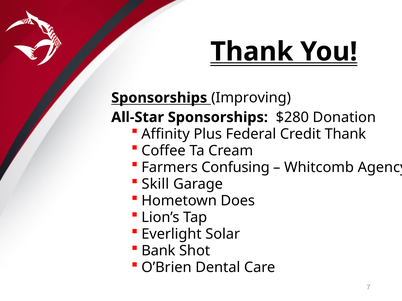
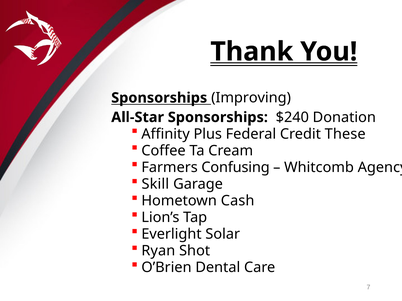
$280: $280 -> $240
Credit Thank: Thank -> These
Does: Does -> Cash
Bank: Bank -> Ryan
